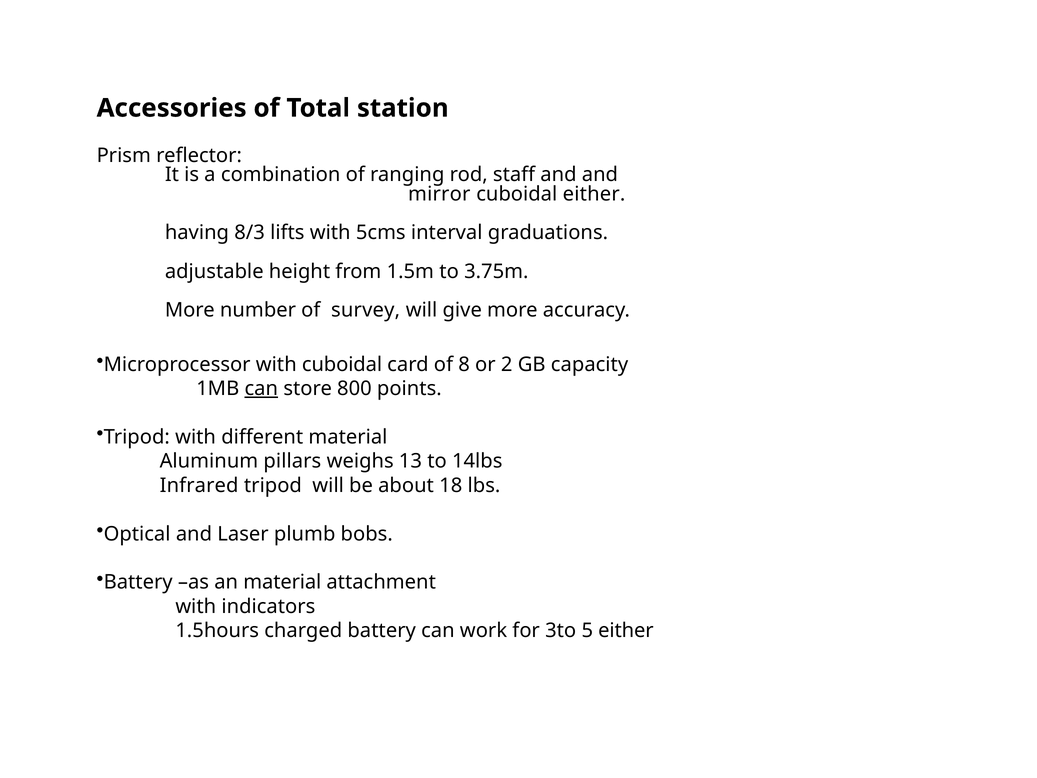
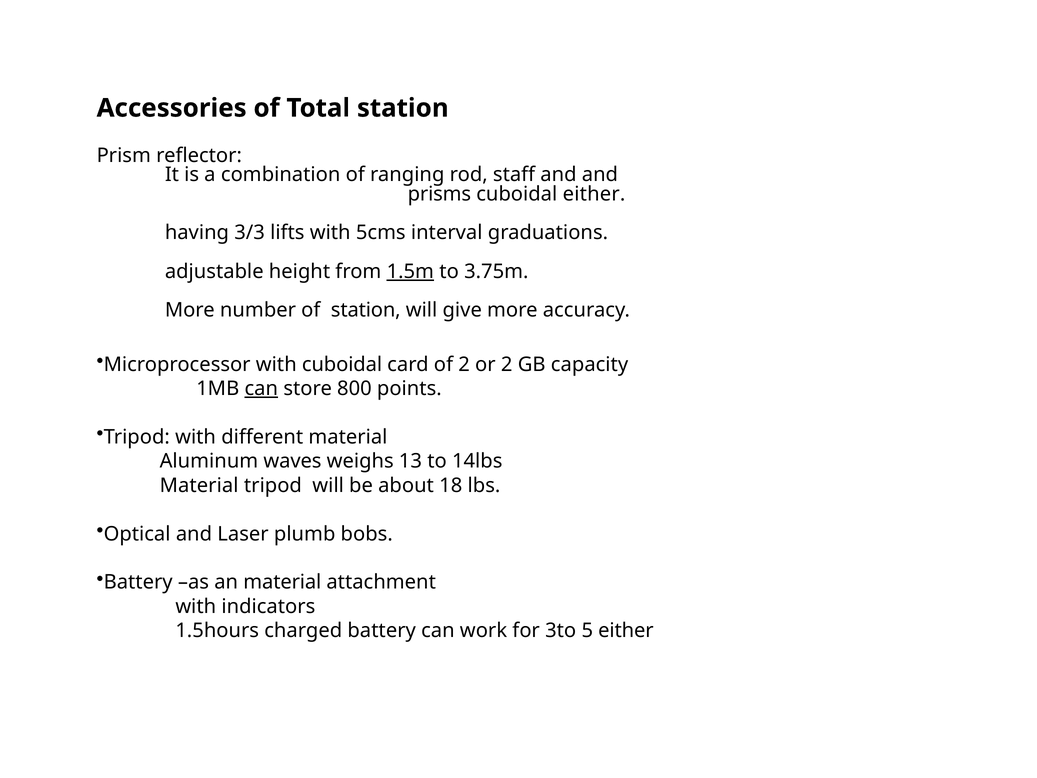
mirror: mirror -> prisms
8/3: 8/3 -> 3/3
1.5m underline: none -> present
of survey: survey -> station
of 8: 8 -> 2
pillars: pillars -> waves
Infrared at (199, 485): Infrared -> Material
